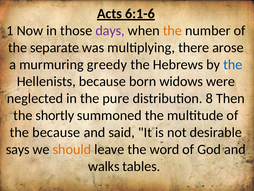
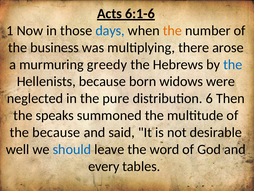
days colour: purple -> blue
separate: separate -> business
8: 8 -> 6
shortly: shortly -> speaks
says: says -> well
should colour: orange -> blue
walks: walks -> every
